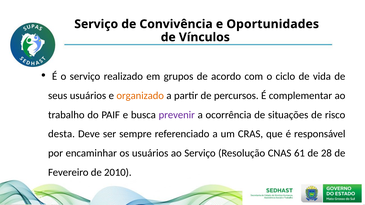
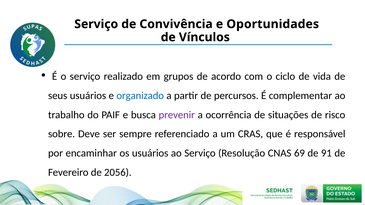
organizado colour: orange -> blue
desta: desta -> sobre
61: 61 -> 69
28: 28 -> 91
2010: 2010 -> 2056
